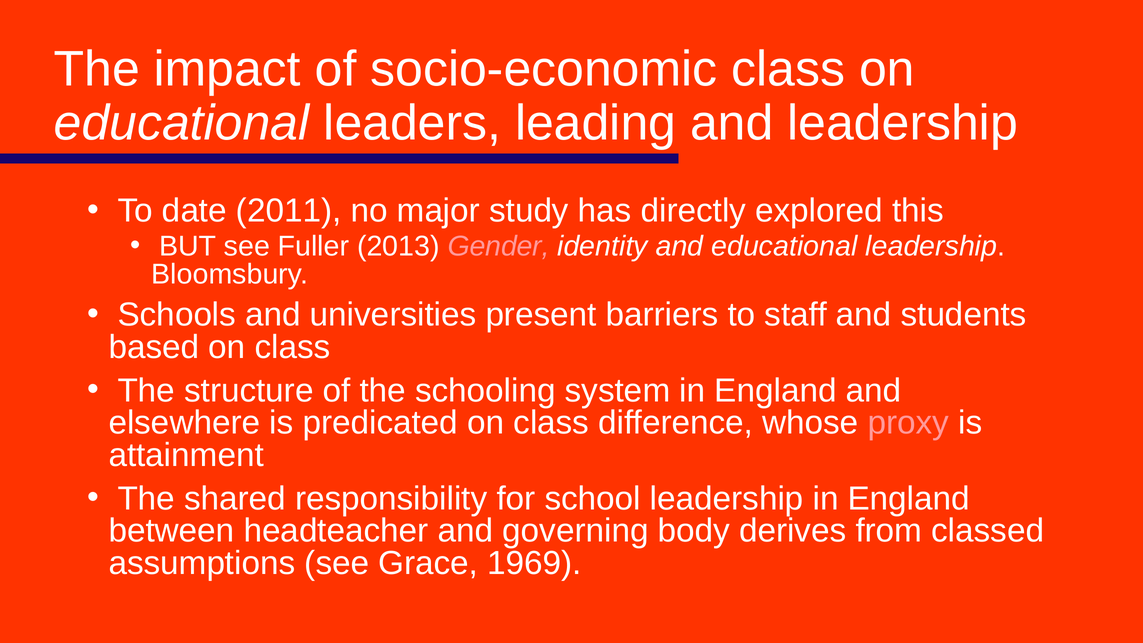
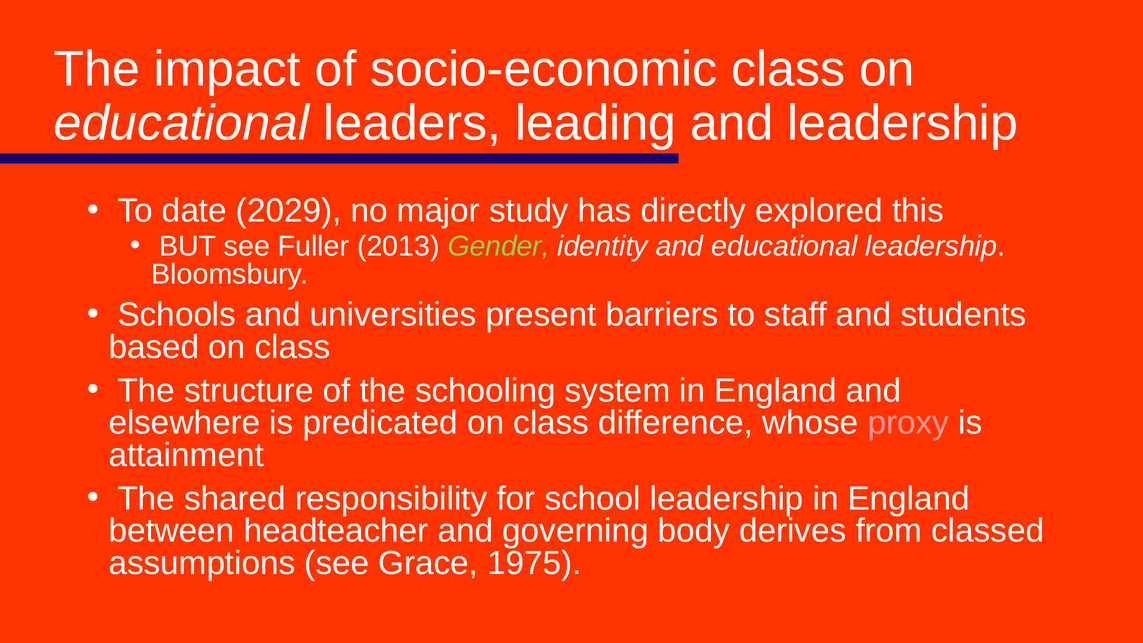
2011: 2011 -> 2029
Gender colour: pink -> light green
1969: 1969 -> 1975
